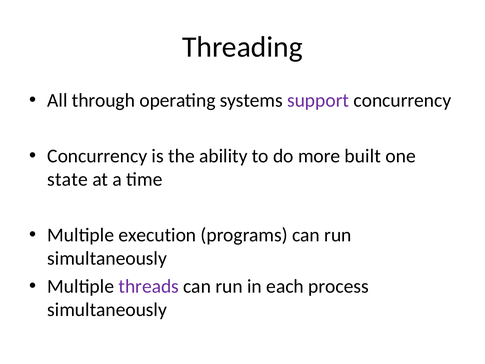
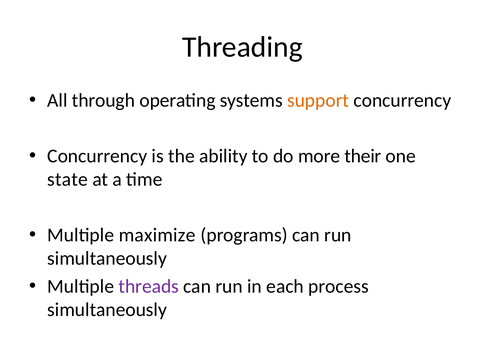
support colour: purple -> orange
built: built -> their
execution: execution -> maximize
